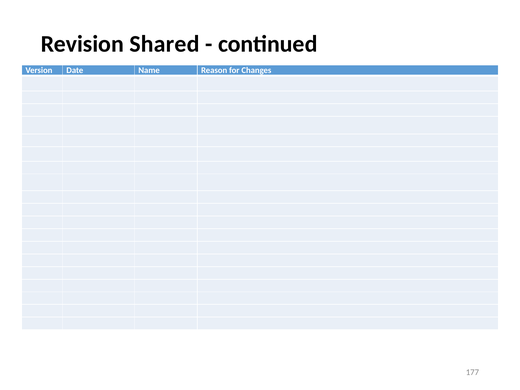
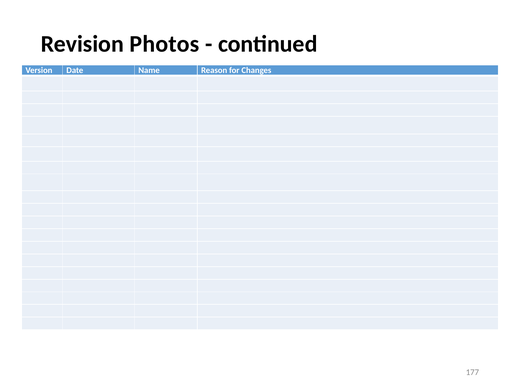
Shared: Shared -> Photos
